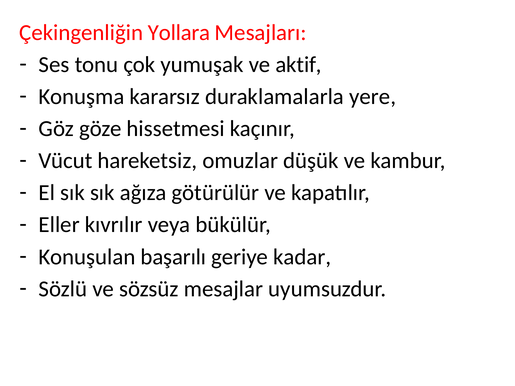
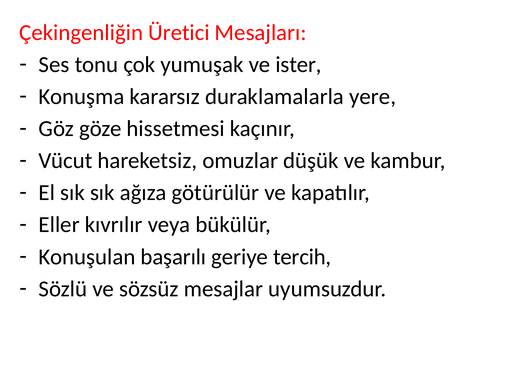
Yollara: Yollara -> Üretici
aktif: aktif -> ister
kadar: kadar -> tercih
